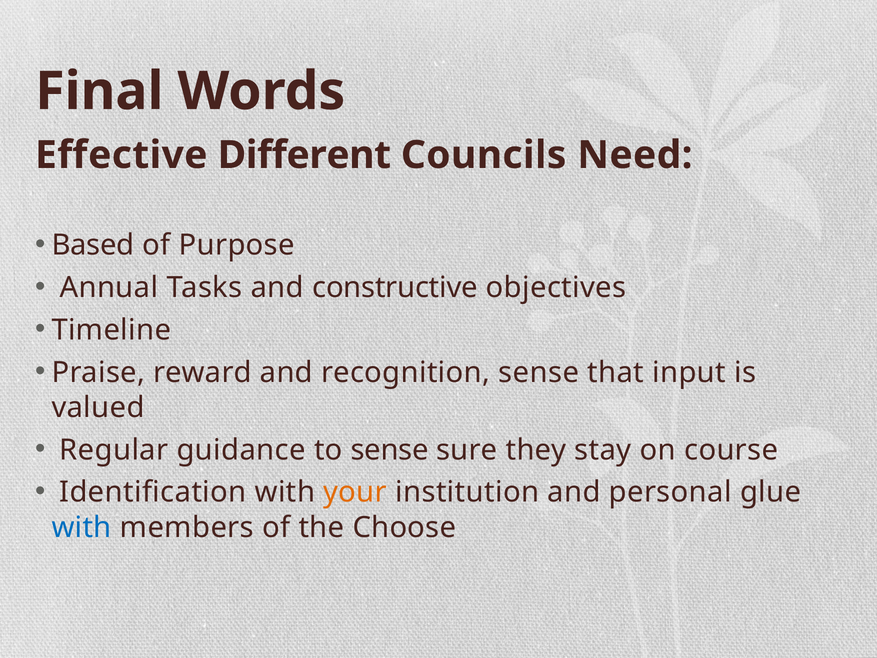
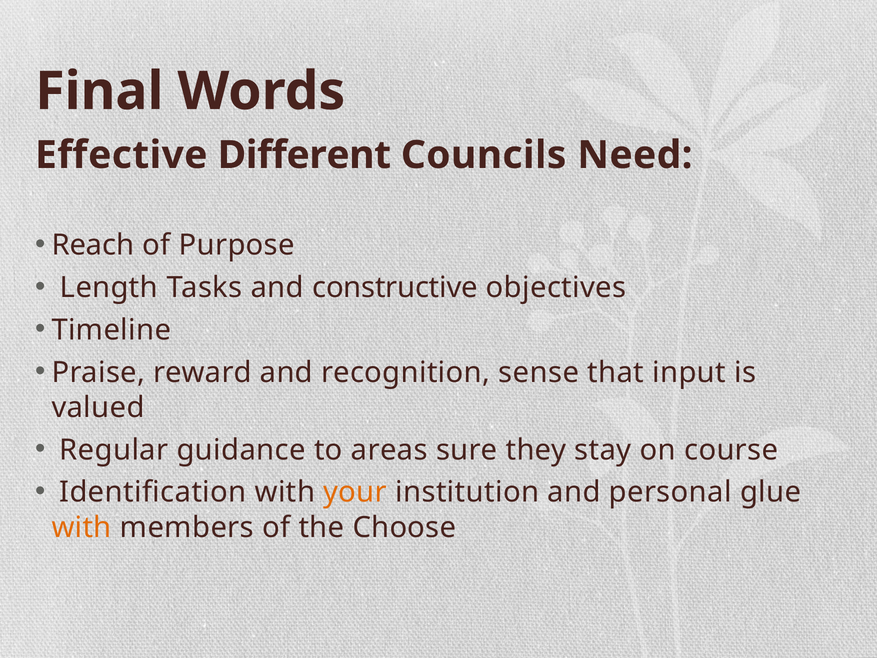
Based: Based -> Reach
Annual: Annual -> Length
to sense: sense -> areas
with at (81, 527) colour: blue -> orange
